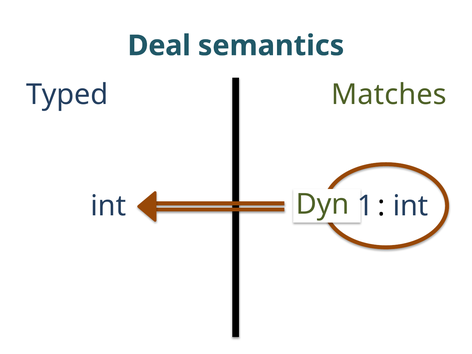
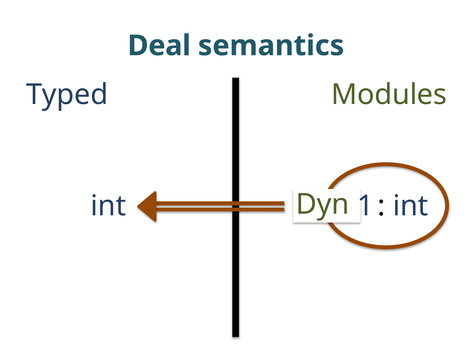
Matches: Matches -> Modules
